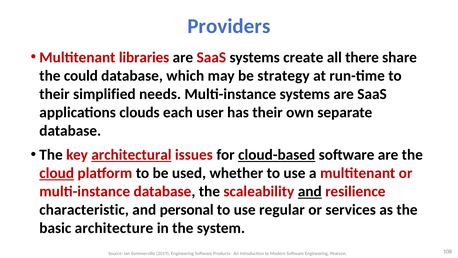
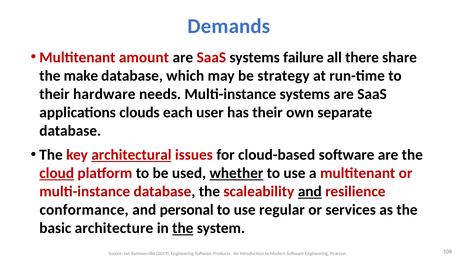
Providers: Providers -> Demands
libraries: libraries -> amount
create: create -> failure
could: could -> make
simplified: simplified -> hardware
cloud-based underline: present -> none
whether underline: none -> present
characteristic: characteristic -> conformance
the at (183, 228) underline: none -> present
